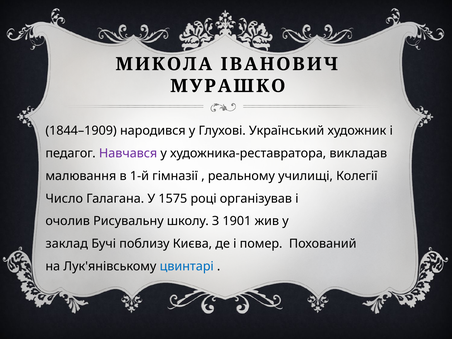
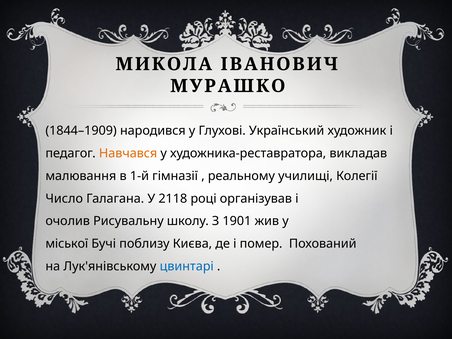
Навчався colour: purple -> orange
1575: 1575 -> 2118
заклад: заклад -> міської
